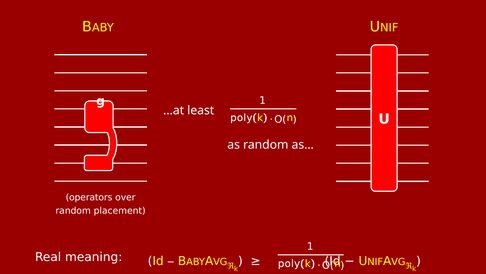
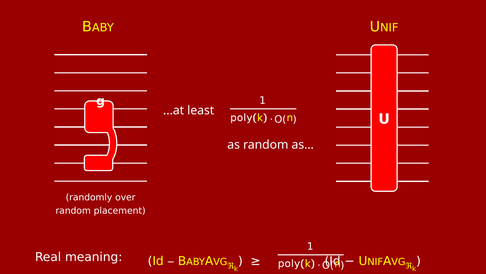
operators: operators -> randomly
